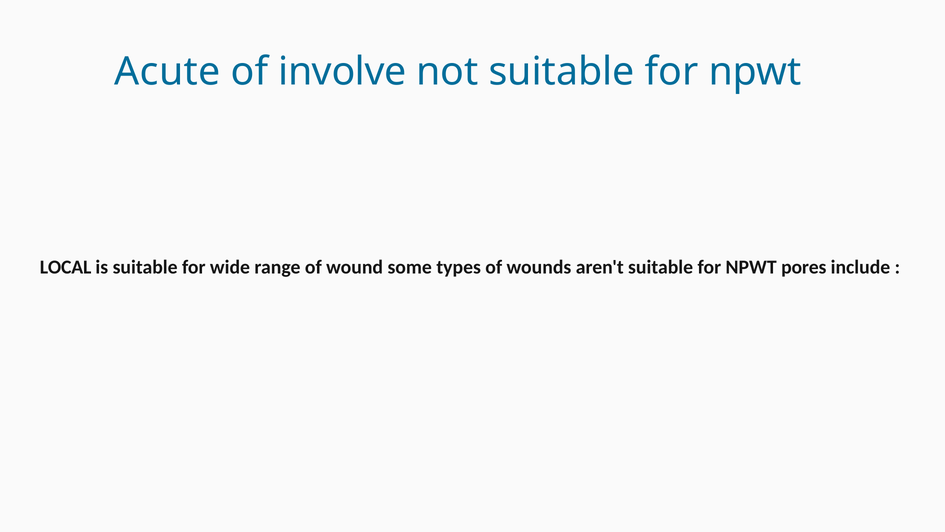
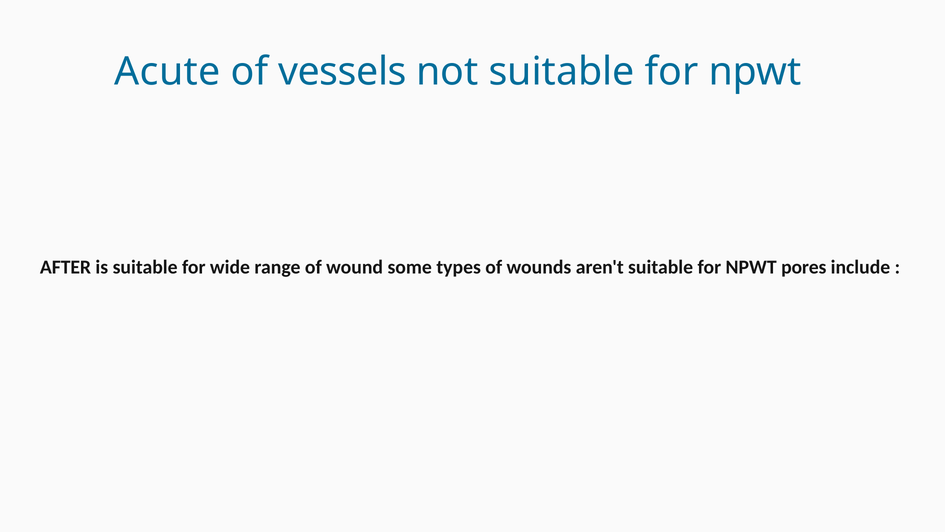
involve: involve -> vessels
LOCAL: LOCAL -> AFTER
